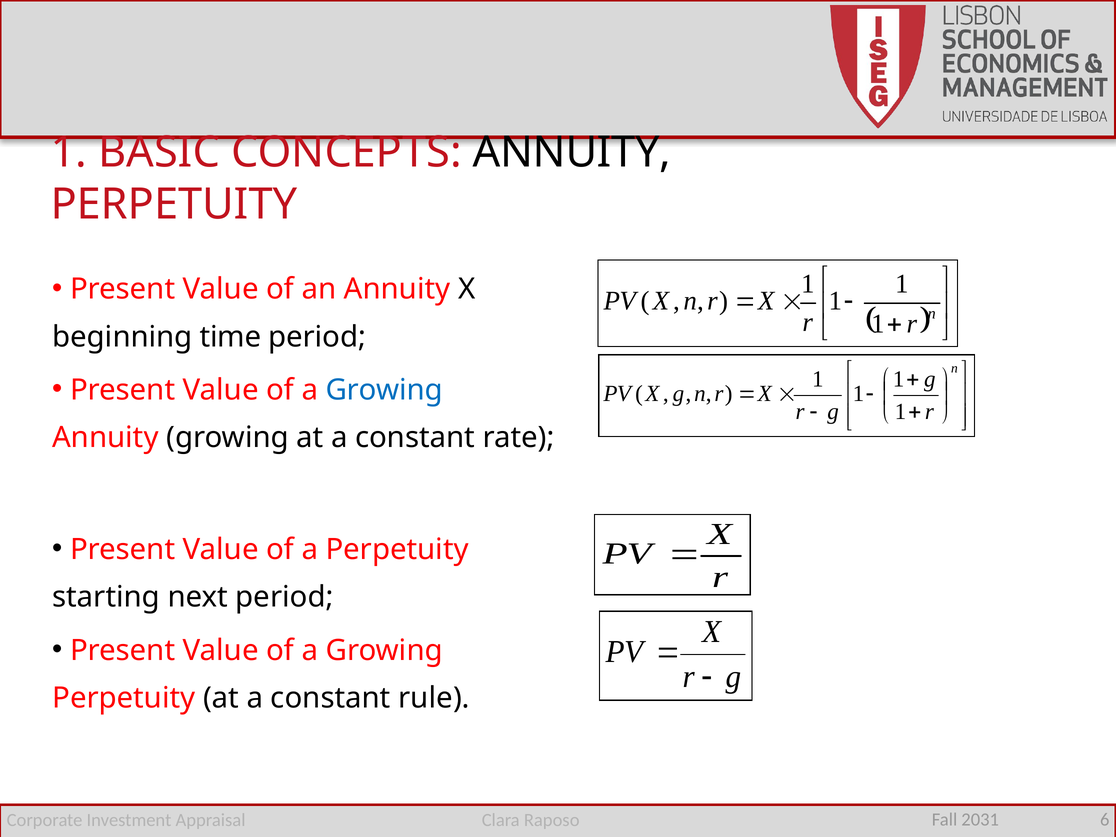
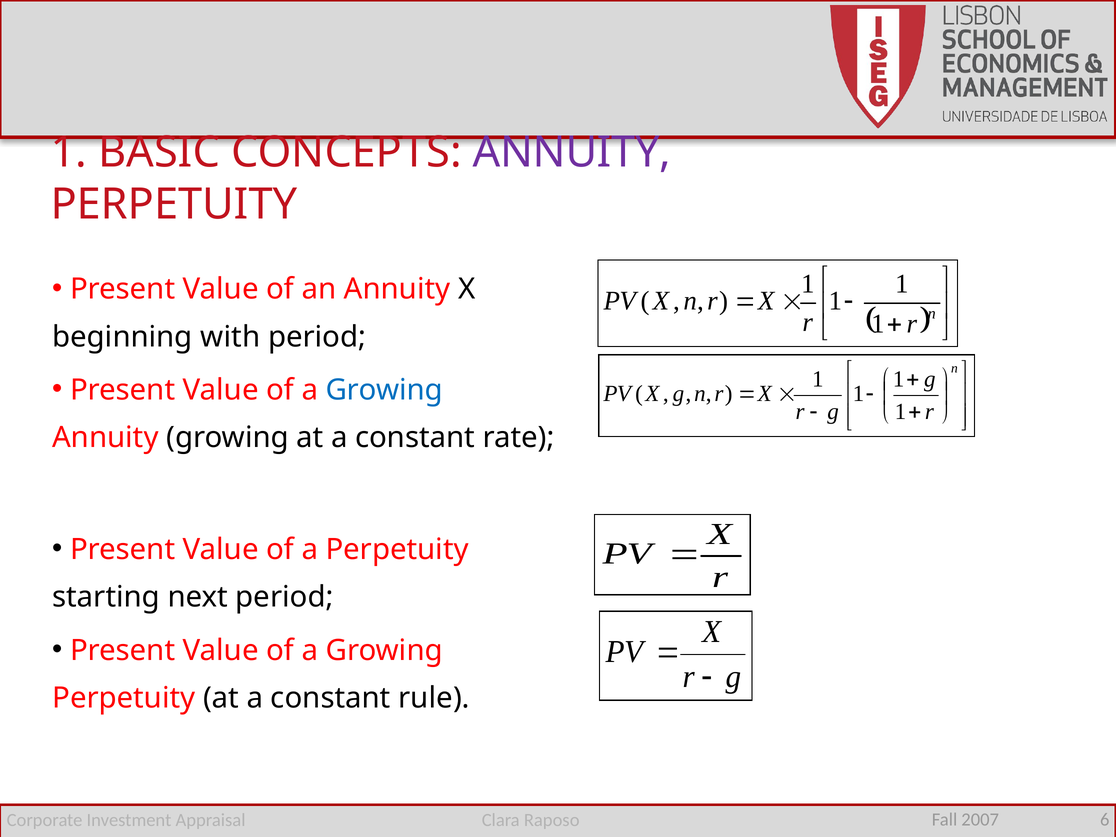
ANNUITY at (572, 153) colour: black -> purple
time: time -> with
2031: 2031 -> 2007
